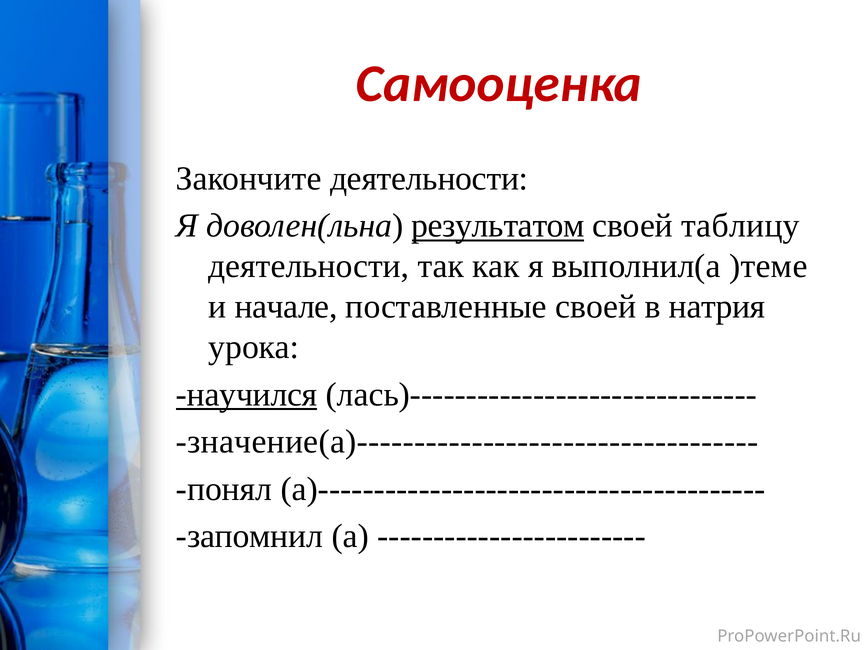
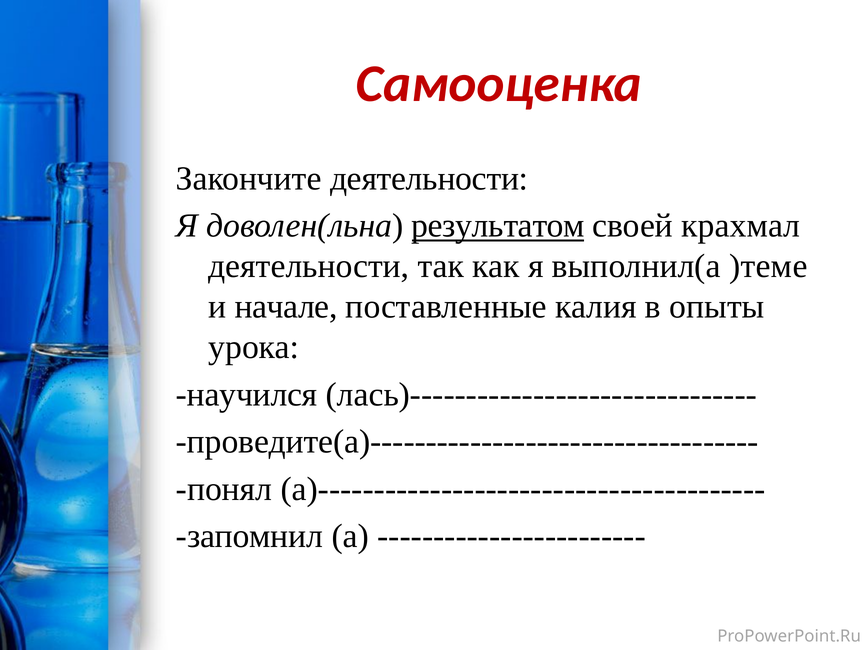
таблицу: таблицу -> крахмал
поставленные своей: своей -> калия
натрия: натрия -> опыты
научился underline: present -> none
значение(а)-----------------------------------: значение(а)----------------------------------- -> проведите(а)-----------------------------------
